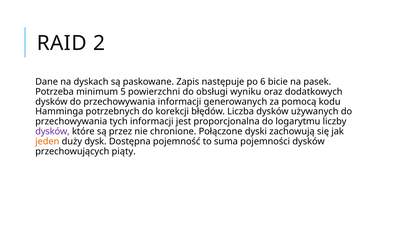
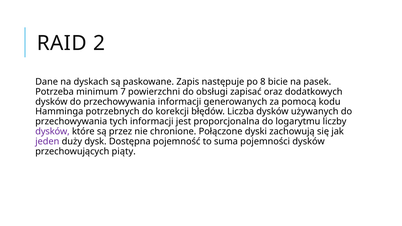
6: 6 -> 8
5: 5 -> 7
wyniku: wyniku -> zapisać
jeden colour: orange -> purple
